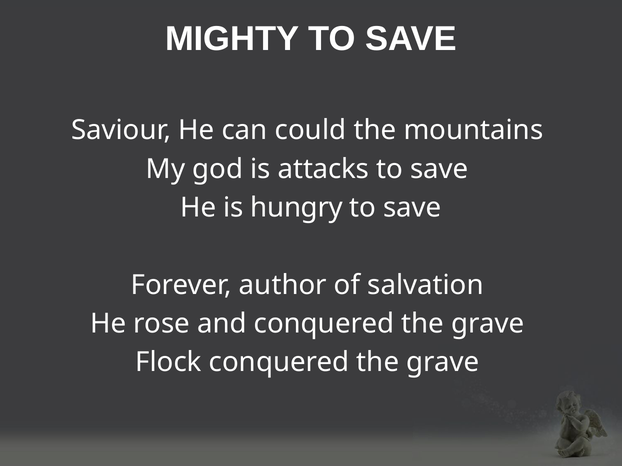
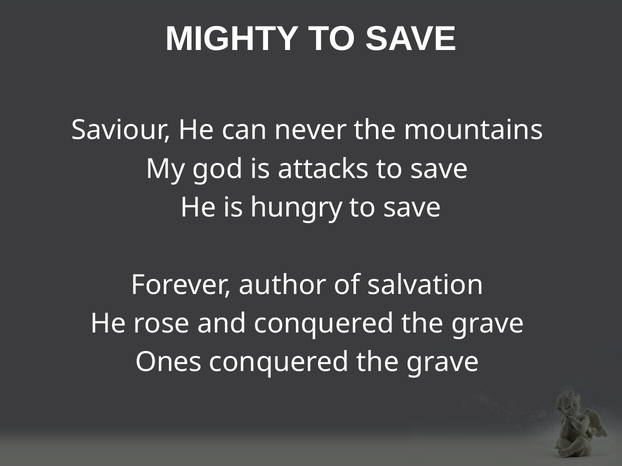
could: could -> never
Flock: Flock -> Ones
